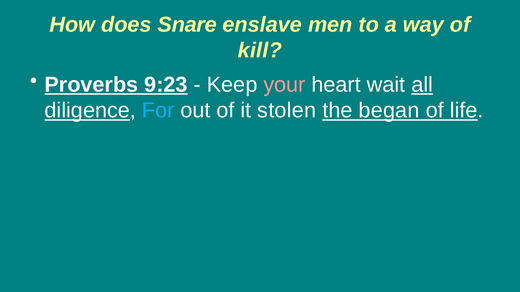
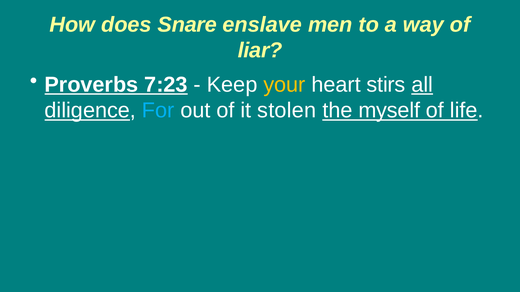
kill: kill -> liar
9:23: 9:23 -> 7:23
your colour: pink -> yellow
wait: wait -> stirs
began: began -> myself
